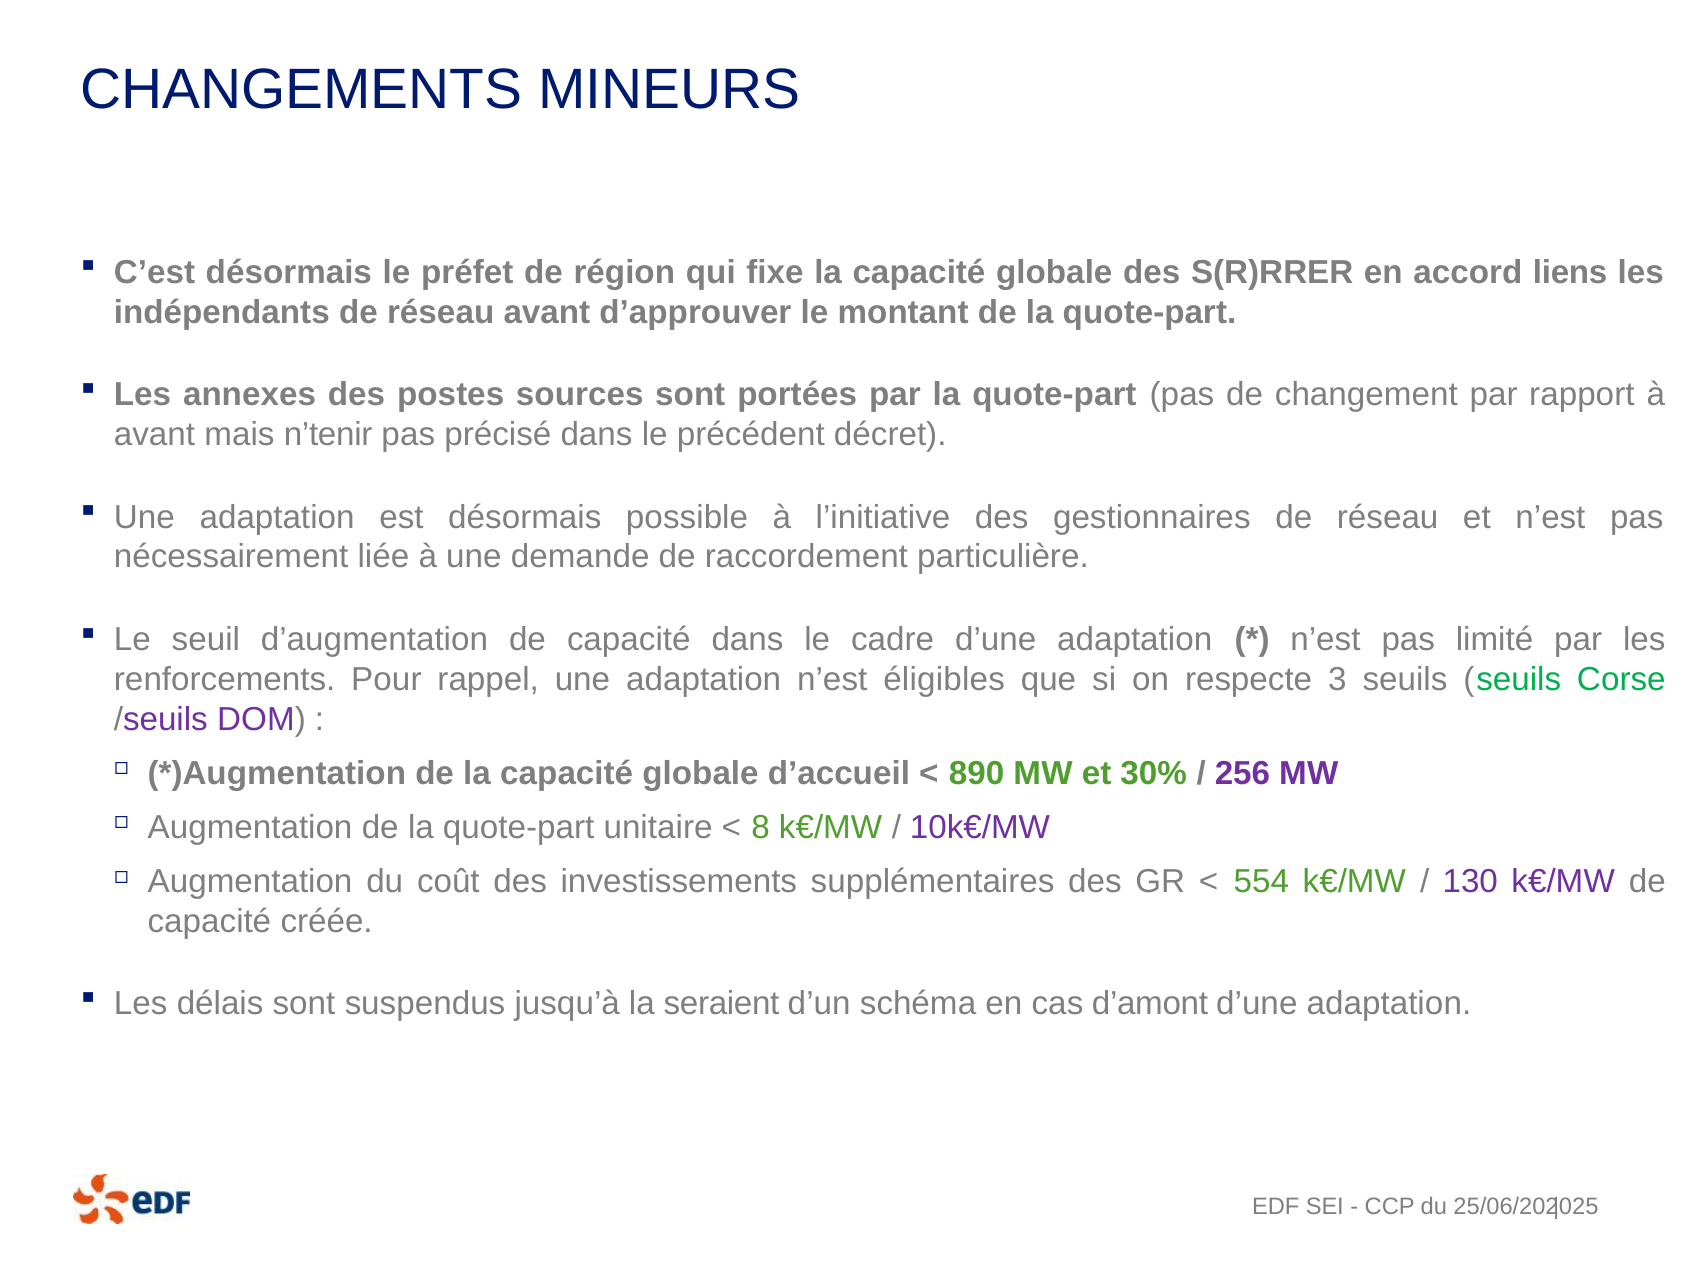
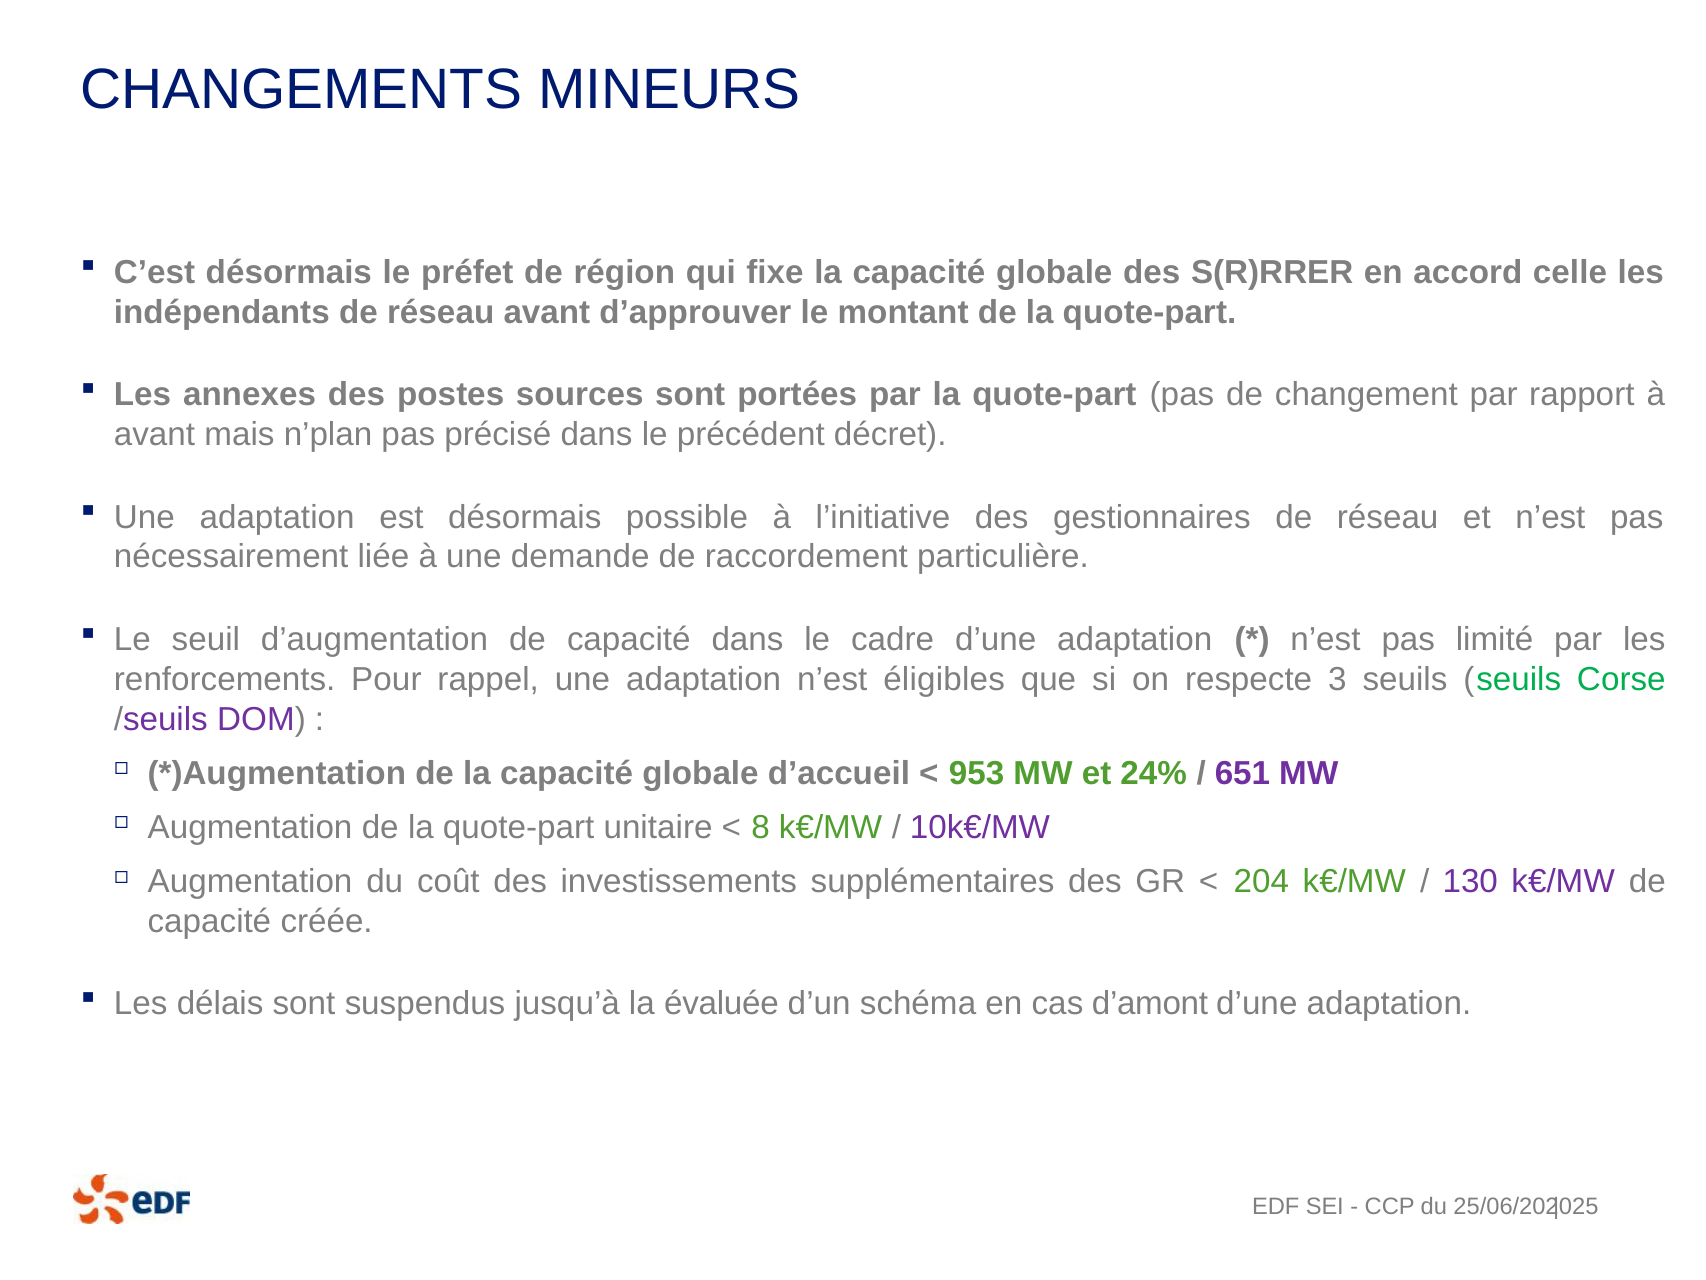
liens: liens -> celle
n’tenir: n’tenir -> n’plan
890: 890 -> 953
30%: 30% -> 24%
256: 256 -> 651
554: 554 -> 204
seraient: seraient -> évaluée
